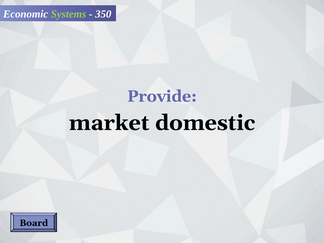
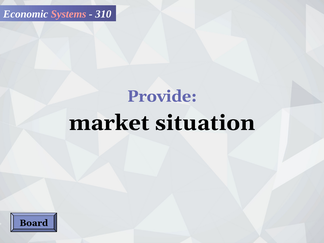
Systems colour: light green -> pink
350: 350 -> 310
domestic: domestic -> situation
